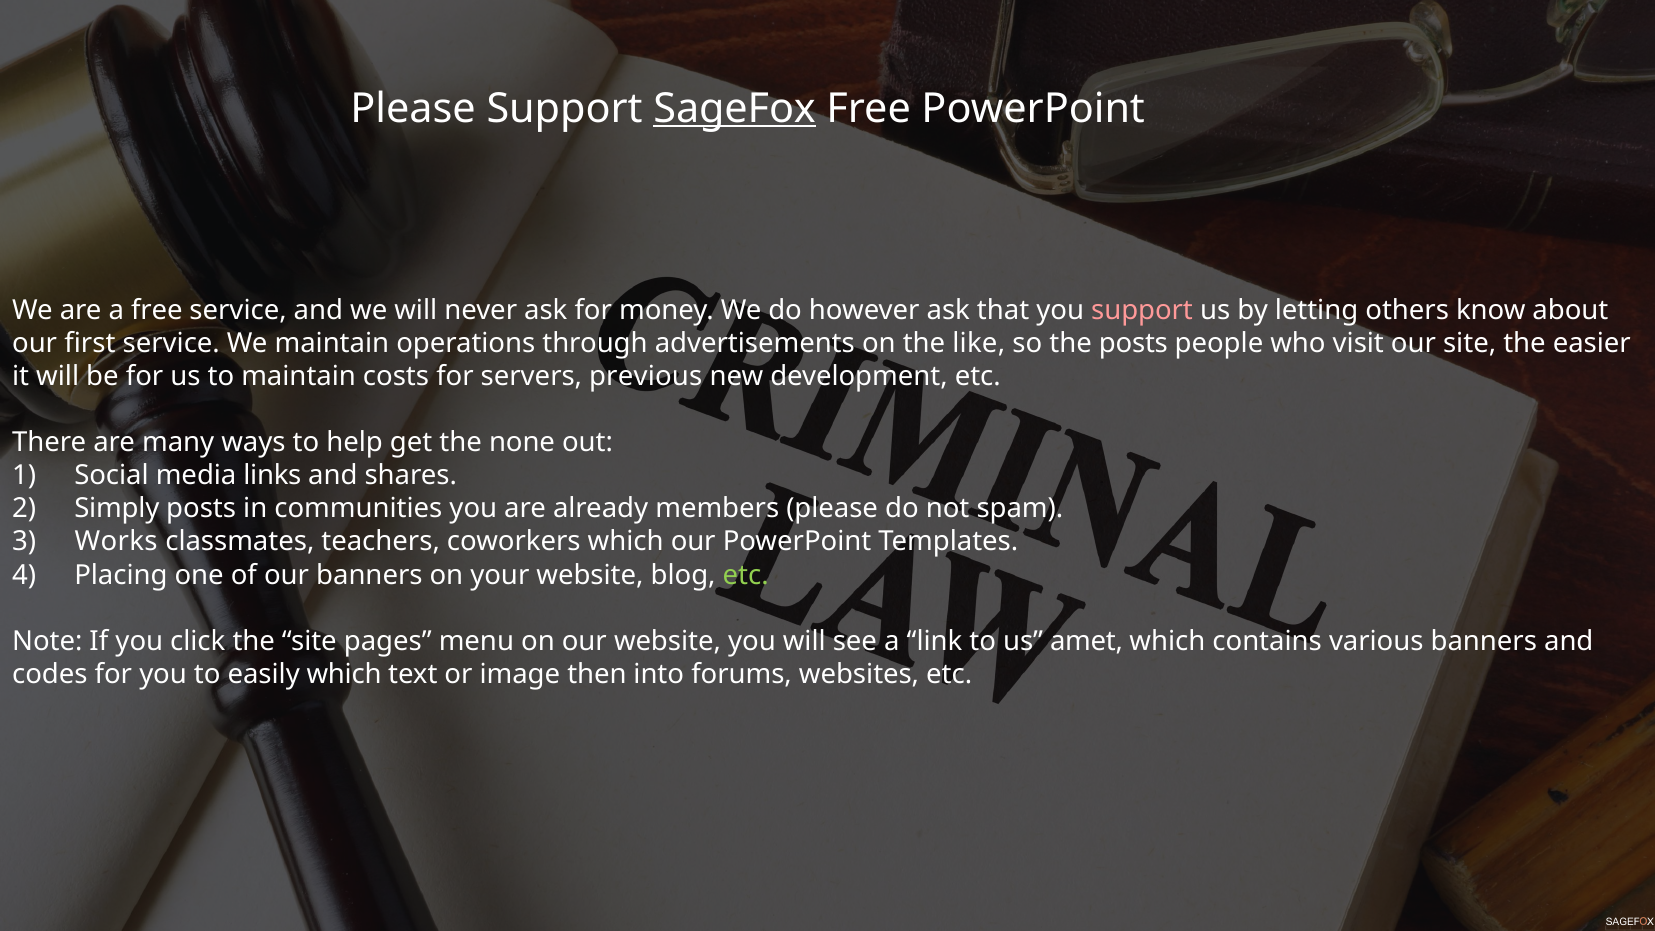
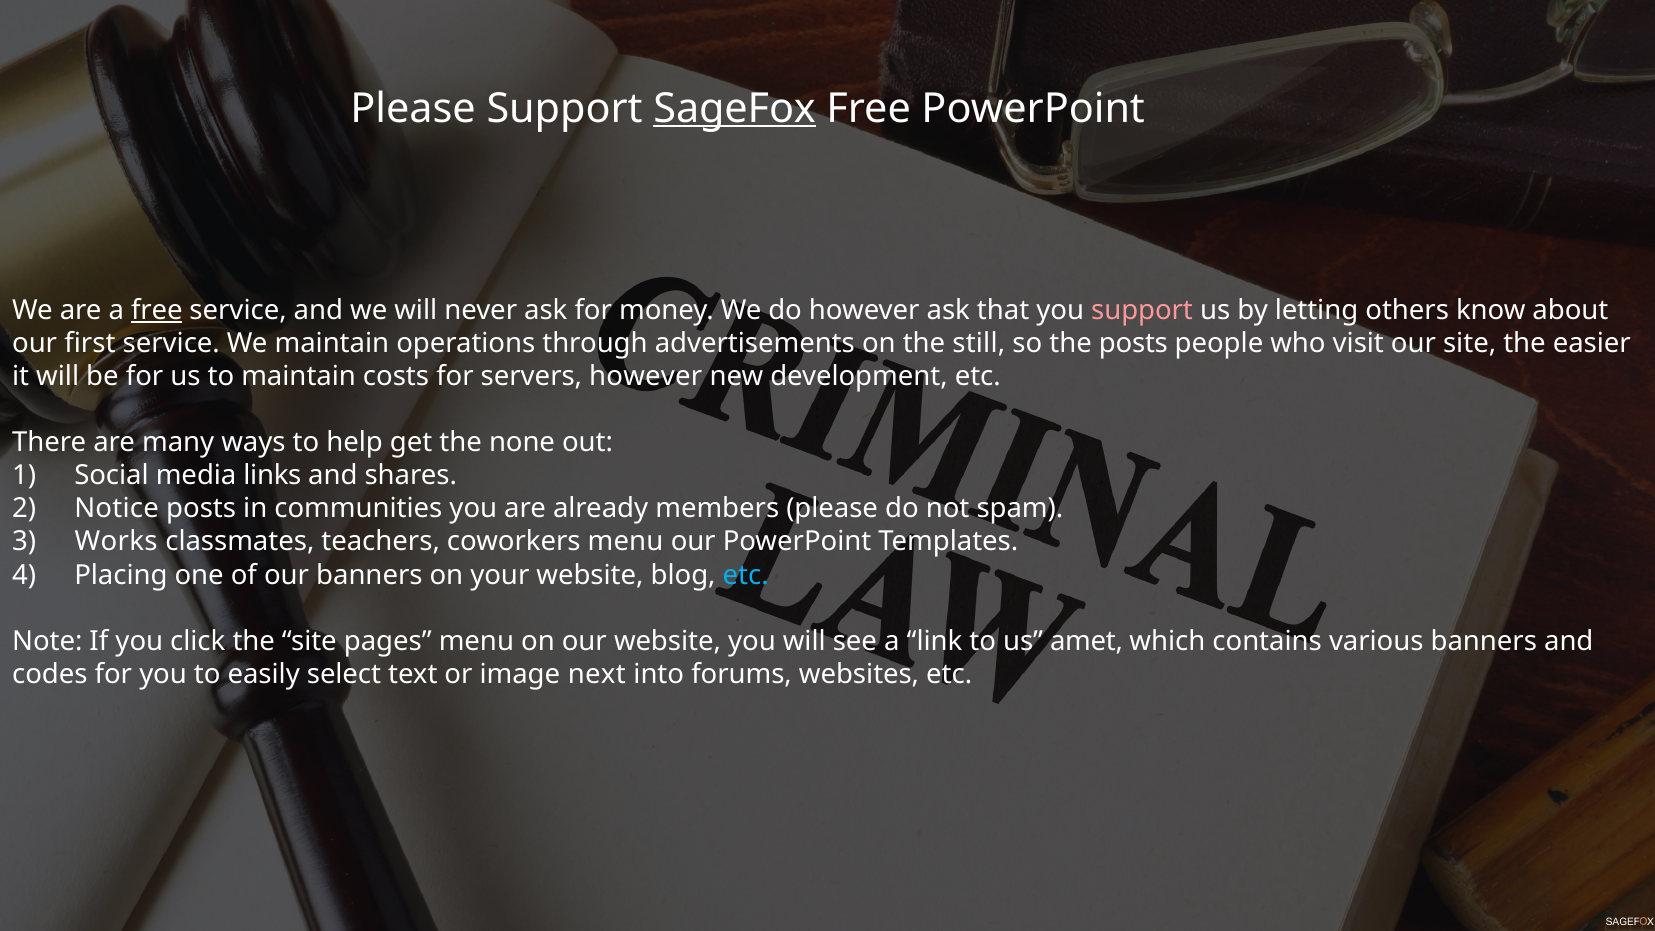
free at (157, 310) underline: none -> present
like: like -> still
servers previous: previous -> however
Simply: Simply -> Notice
coworkers which: which -> menu
etc at (746, 575) colour: light green -> light blue
easily which: which -> select
then: then -> next
